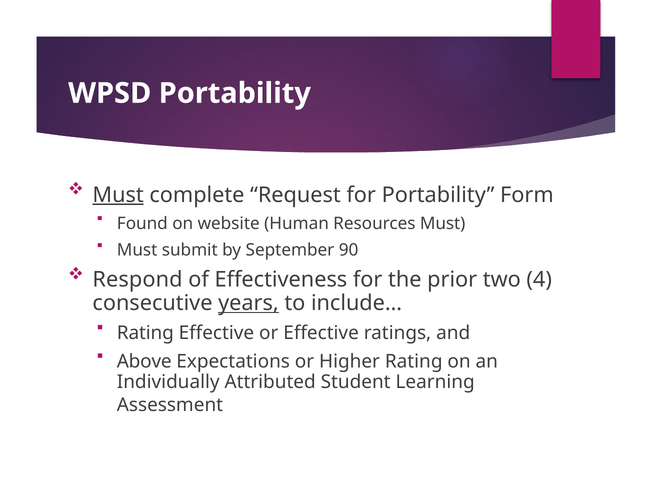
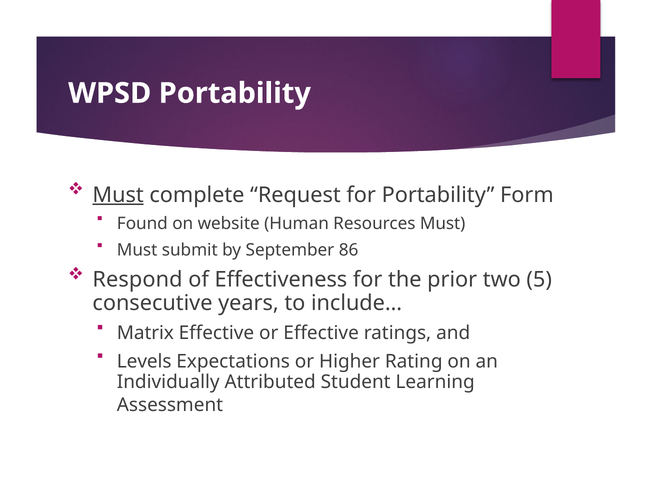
90: 90 -> 86
4: 4 -> 5
years underline: present -> none
Rating at (145, 333): Rating -> Matrix
Above: Above -> Levels
